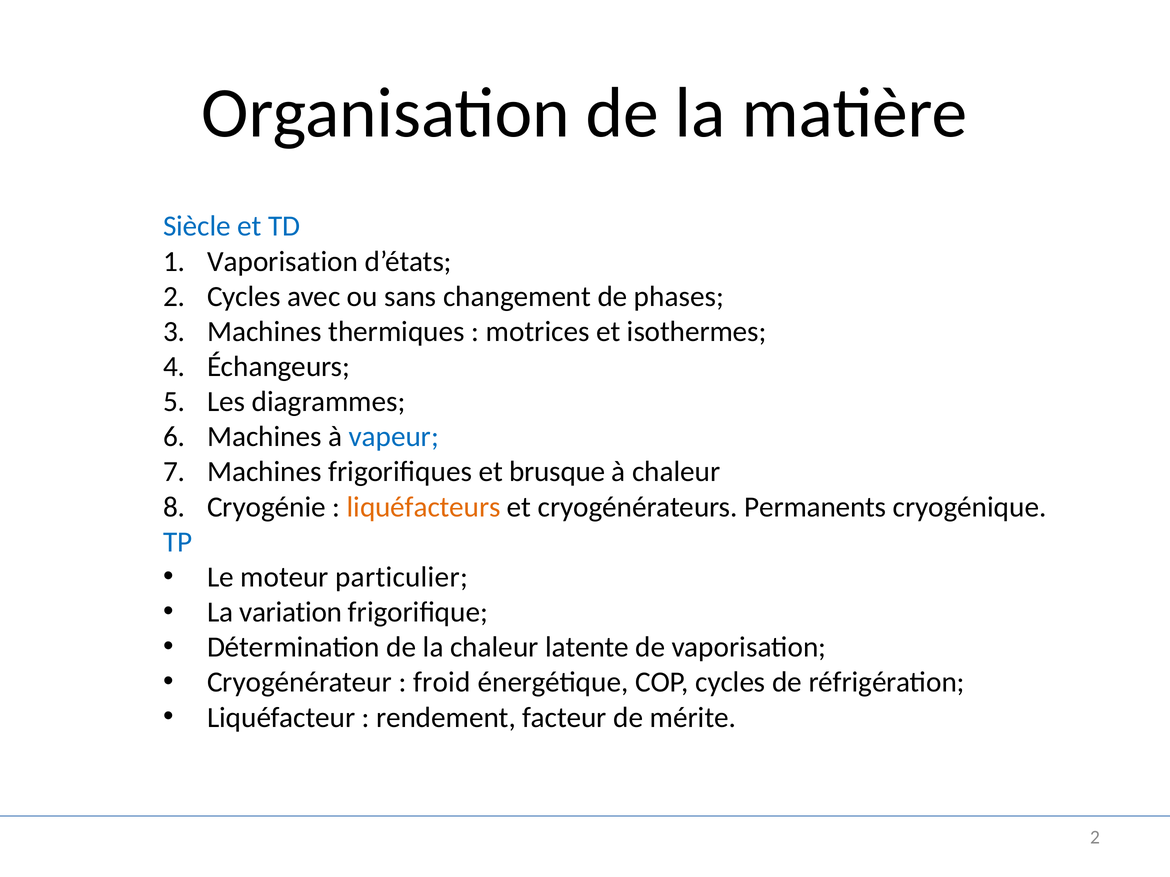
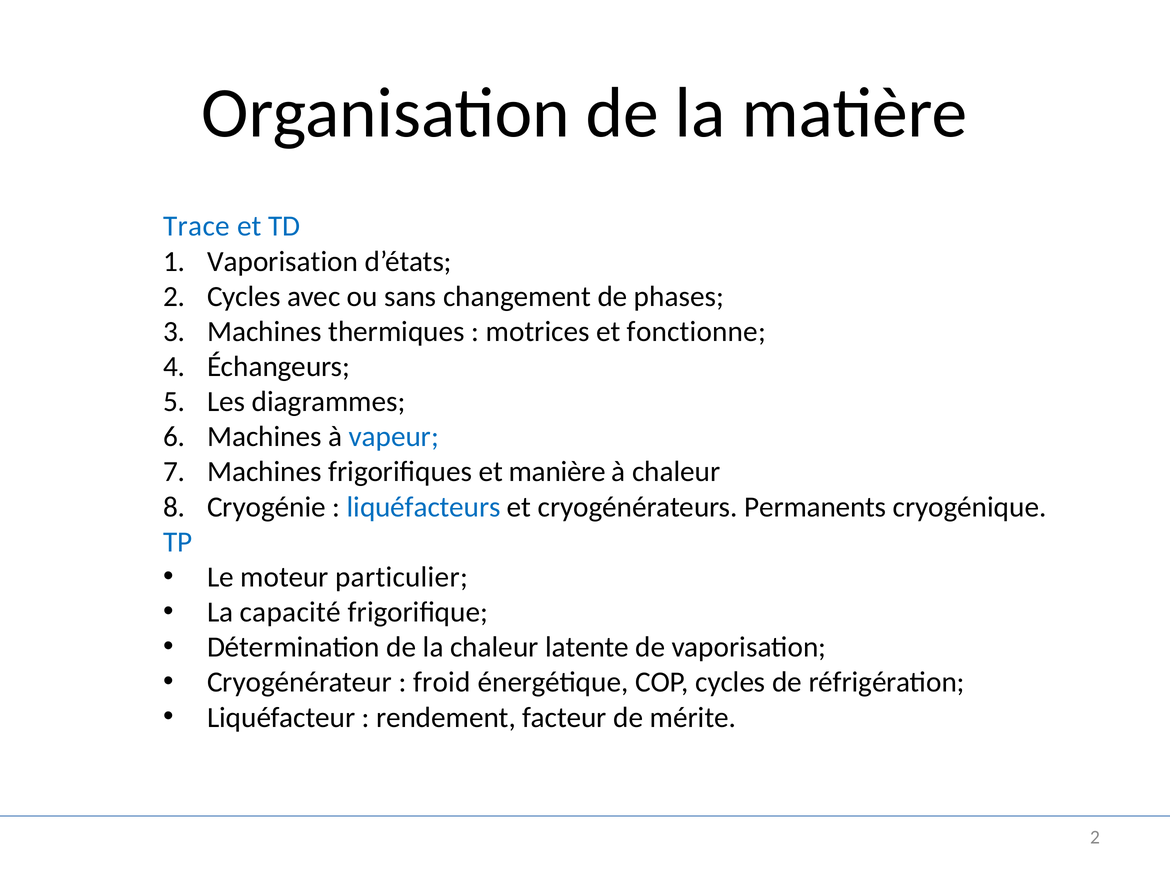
Siècle: Siècle -> Trace
isothermes: isothermes -> fonctionne
brusque: brusque -> manière
liquéfacteurs colour: orange -> blue
variation: variation -> capacité
